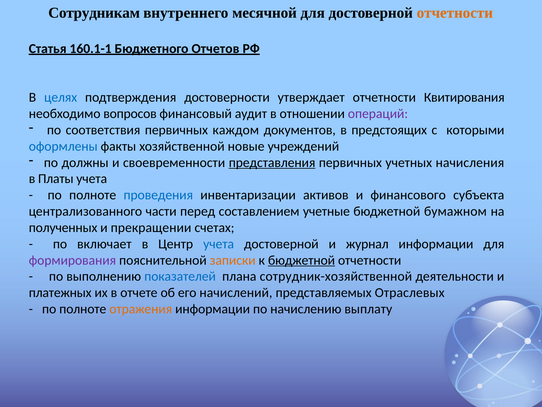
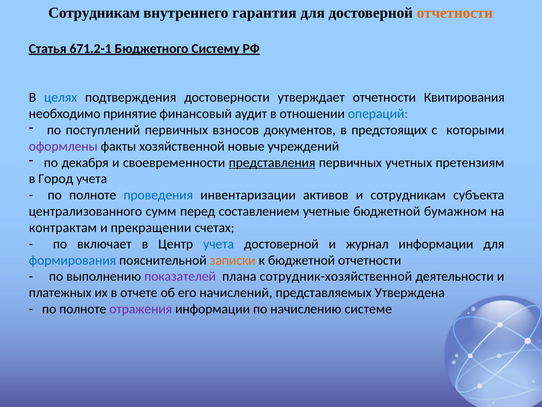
месячной: месячной -> гарантия
160.1-1: 160.1-1 -> 671.2-1
Отчетов: Отчетов -> Систему
вопросов: вопросов -> принятие
операций colour: purple -> blue
соответствия: соответствия -> поступлений
каждом: каждом -> взносов
оформлены colour: blue -> purple
должны: должны -> декабря
начисления: начисления -> претензиям
Платы: Платы -> Город
и финансового: финансового -> сотрудникам
части: части -> сумм
полученных: полученных -> контрактам
формирования colour: purple -> blue
бюджетной at (302, 260) underline: present -> none
показателей colour: blue -> purple
Отраслевых: Отраслевых -> Утверждена
отражения colour: orange -> purple
выплату: выплату -> системе
